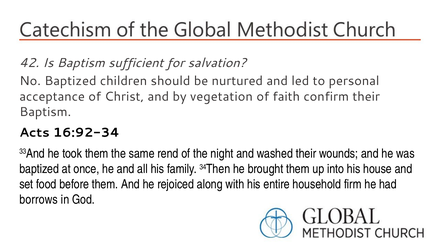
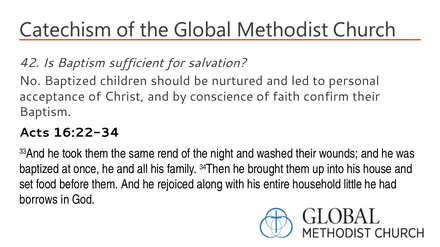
vegetation: vegetation -> conscience
16:92-34: 16:92-34 -> 16:22-34
firm: firm -> little
